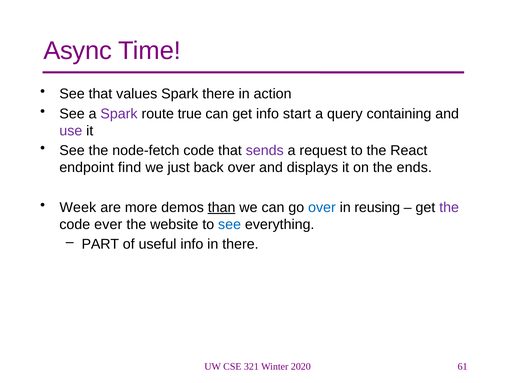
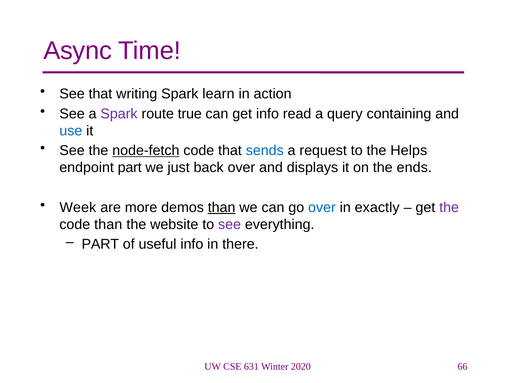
values: values -> writing
Spark there: there -> learn
start: start -> read
use colour: purple -> blue
node-fetch underline: none -> present
sends colour: purple -> blue
React: React -> Helps
endpoint find: find -> part
reusing: reusing -> exactly
code ever: ever -> than
see at (230, 225) colour: blue -> purple
321: 321 -> 631
61: 61 -> 66
